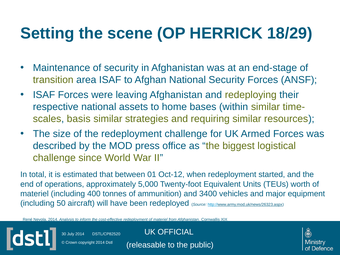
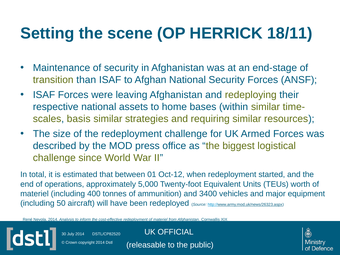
18/29: 18/29 -> 18/11
area: area -> than
